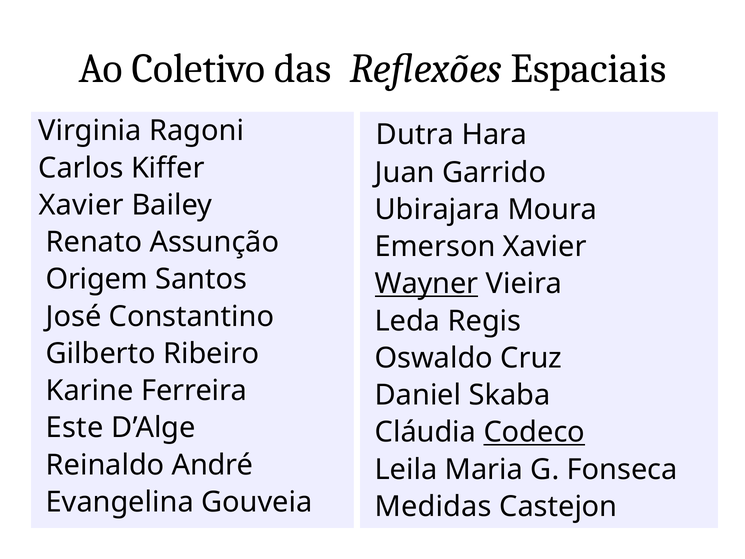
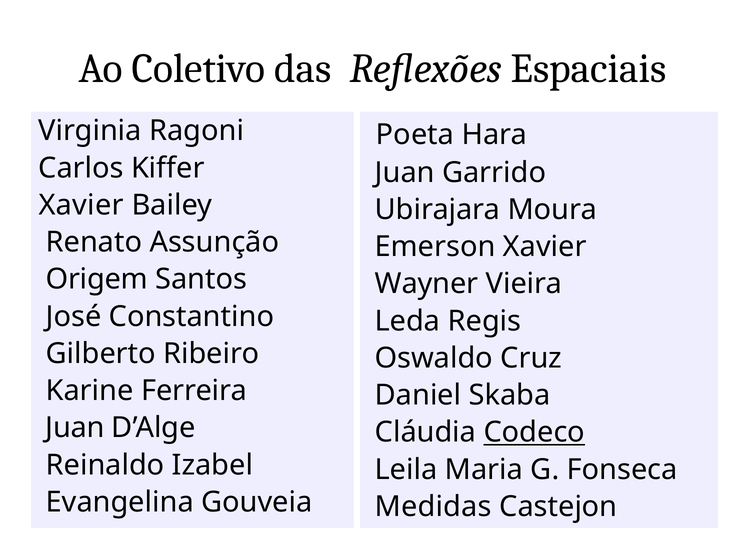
Dutra: Dutra -> Poeta
Wayner underline: present -> none
Este at (75, 428): Este -> Juan
André: André -> Izabel
